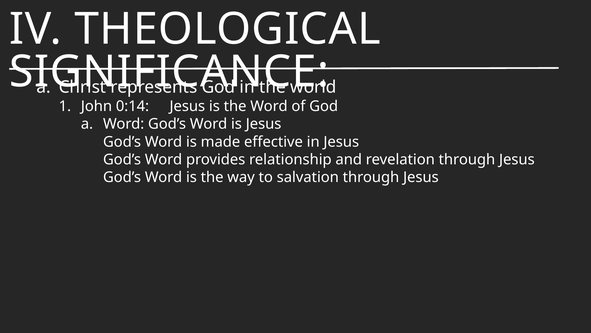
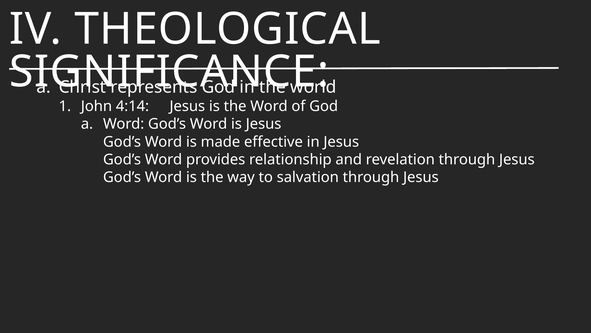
0:14: 0:14 -> 4:14
